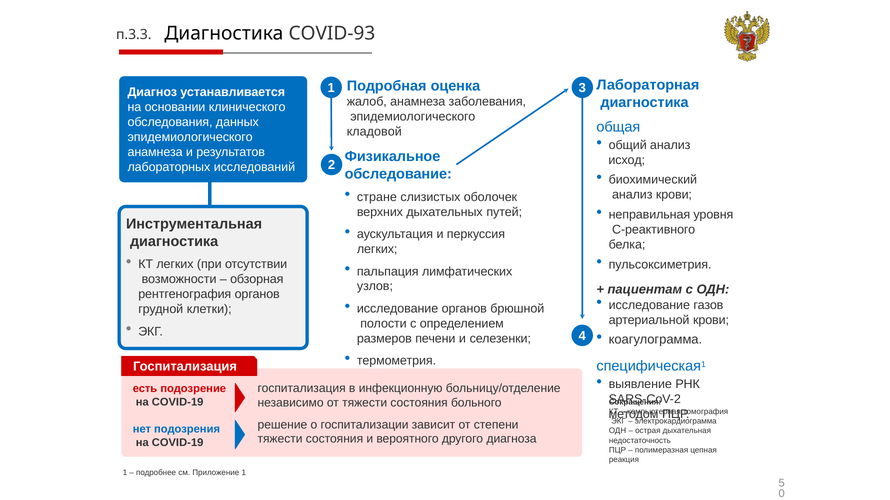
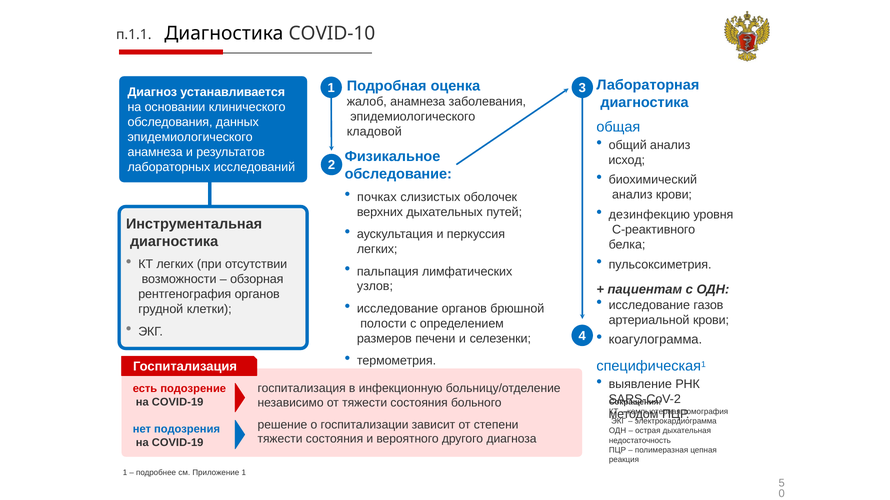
п.3.3: п.3.3 -> п.1.1
COVID-93: COVID-93 -> COVID-10
стране: стране -> почках
неправильная: неправильная -> дезинфекцию
